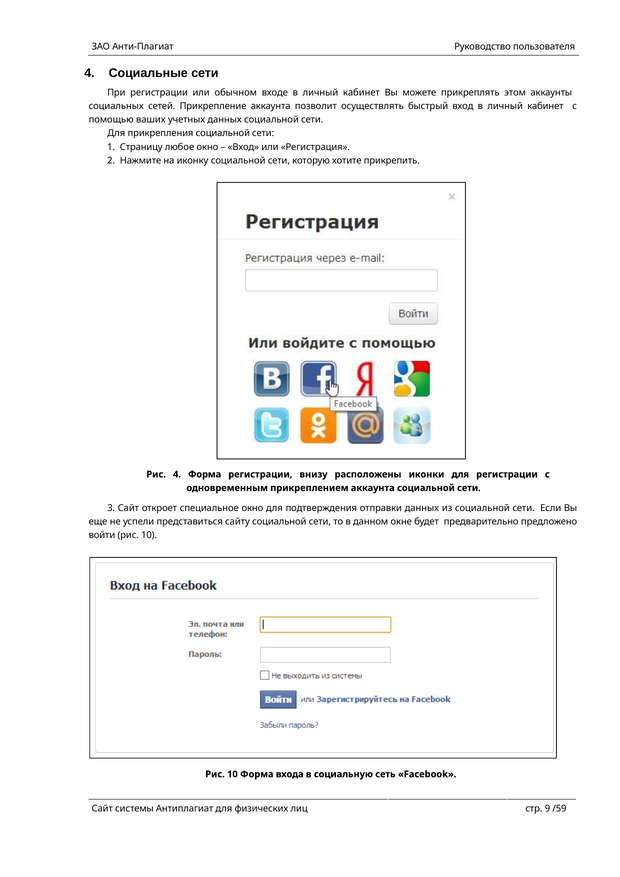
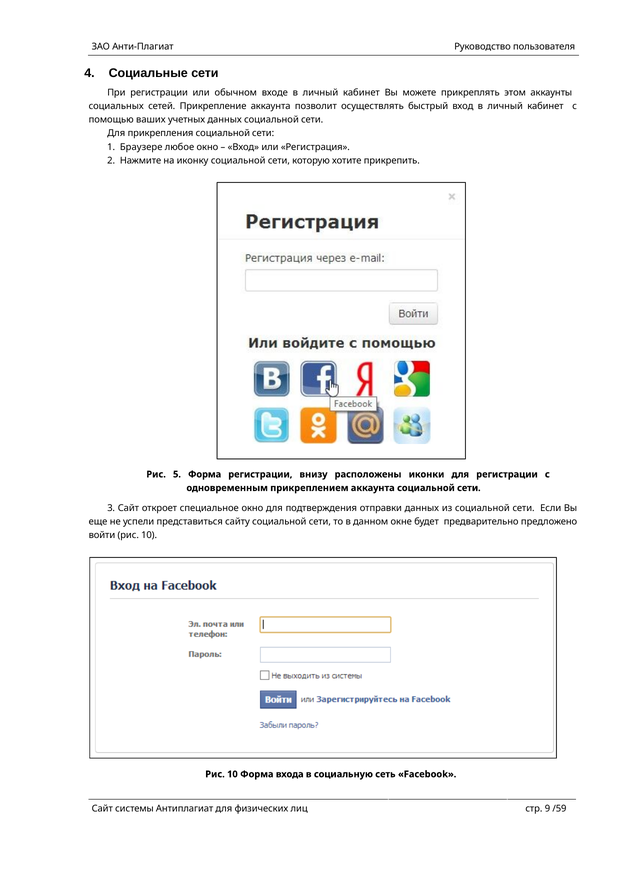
Страницу: Страницу -> Браузере
Рис 4: 4 -> 5
